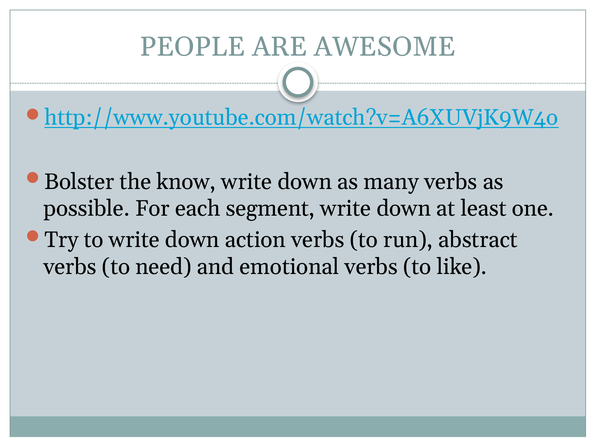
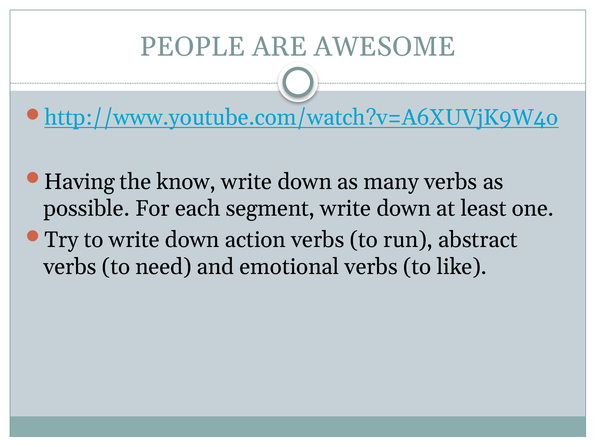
Bolster: Bolster -> Having
